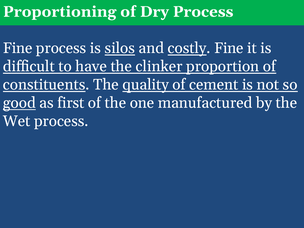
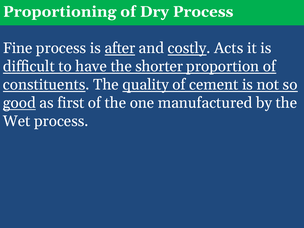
silos: silos -> after
costly Fine: Fine -> Acts
clinker: clinker -> shorter
